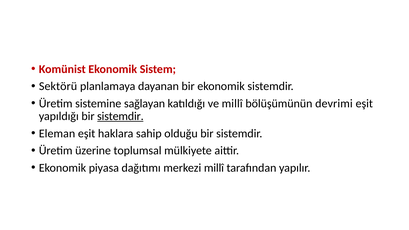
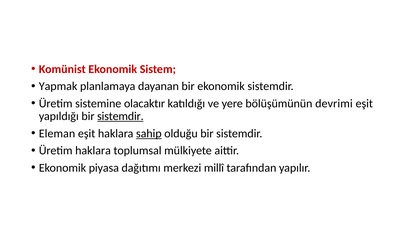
Sektörü: Sektörü -> Yapmak
sağlayan: sağlayan -> olacaktır
ve millî: millî -> yere
sahip underline: none -> present
Üretim üzerine: üzerine -> haklara
